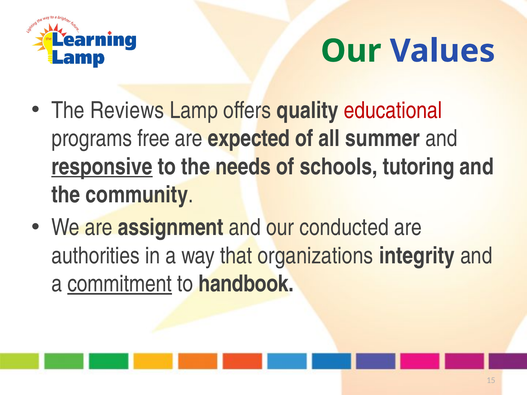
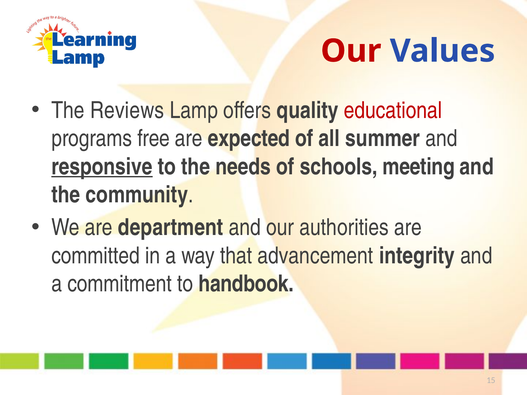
Our at (351, 51) colour: green -> red
tutoring: tutoring -> meeting
assignment: assignment -> department
conducted: conducted -> authorities
authorities: authorities -> committed
organizations: organizations -> advancement
commitment underline: present -> none
